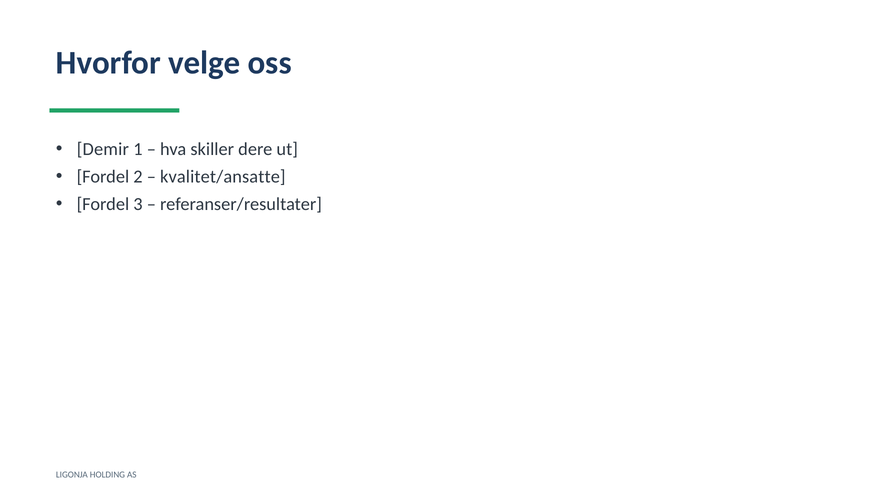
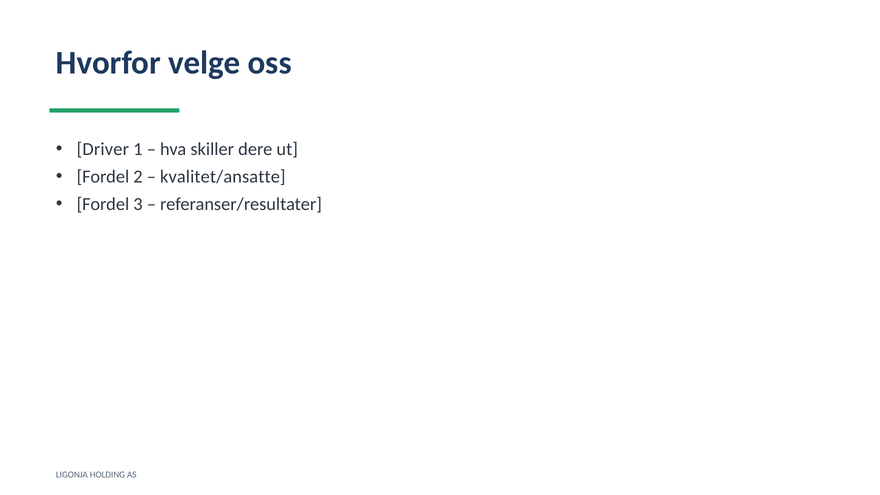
Demir: Demir -> Driver
